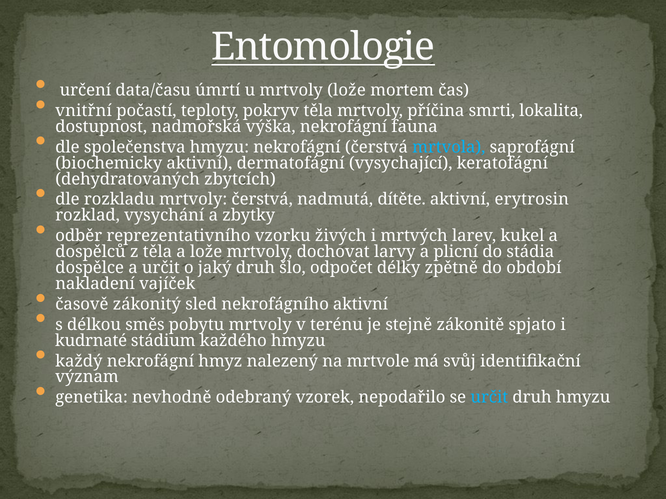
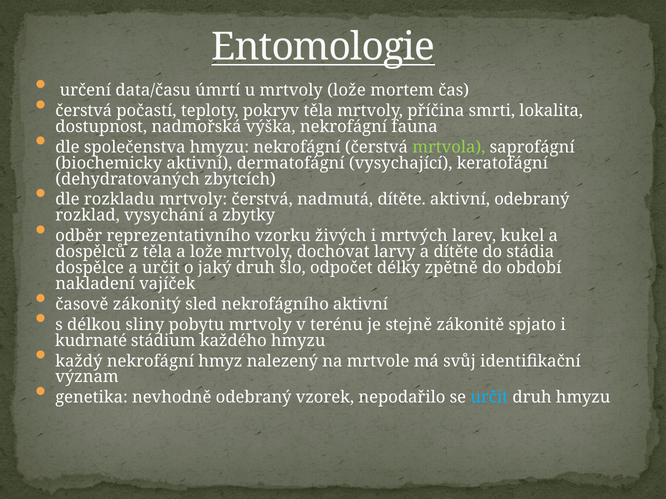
vnitřní at (84, 111): vnitřní -> čerstvá
mrtvola colour: light blue -> light green
aktivní erytrosin: erytrosin -> odebraný
a plicní: plicní -> dítěte
směs: směs -> sliny
